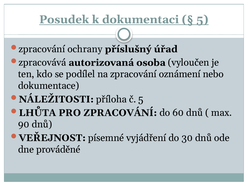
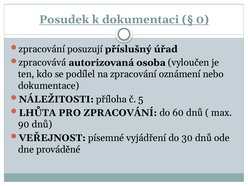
5 at (202, 20): 5 -> 0
ochrany: ochrany -> posuzují
